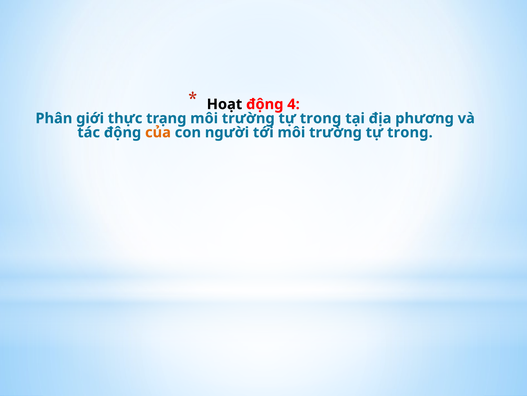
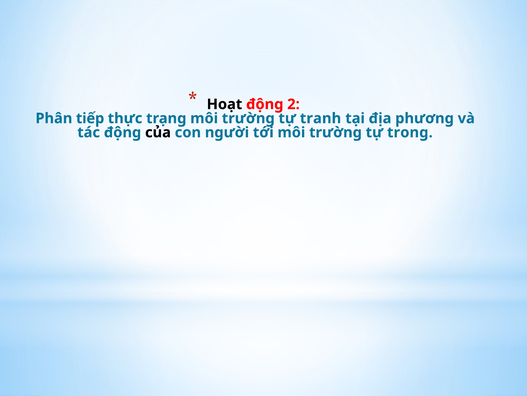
4: 4 -> 2
giới: giới -> tiếp
trong at (321, 118): trong -> tranh
của colour: orange -> black
